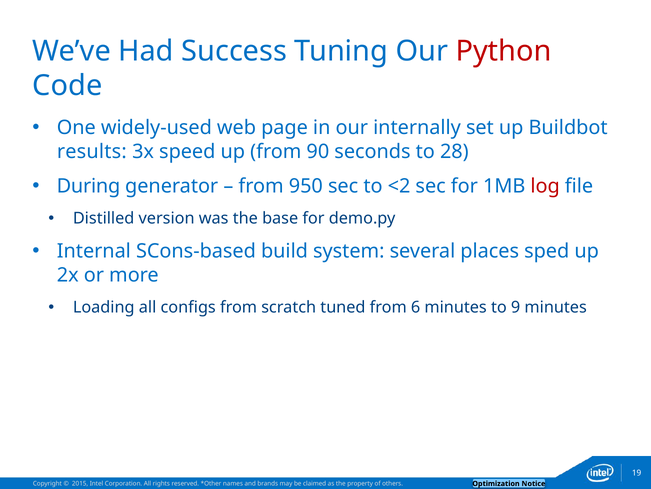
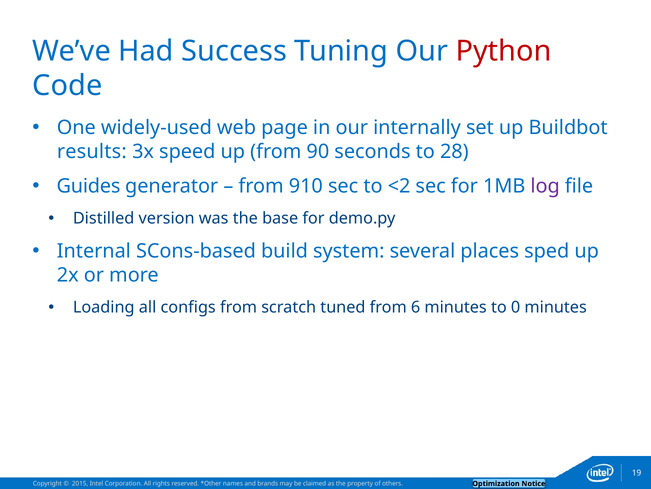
During: During -> Guides
950: 950 -> 910
log colour: red -> purple
9: 9 -> 0
